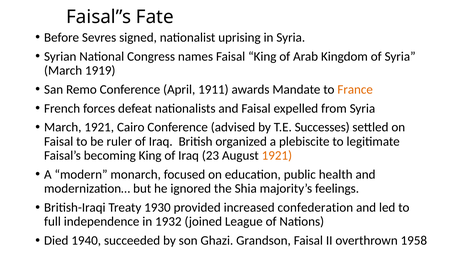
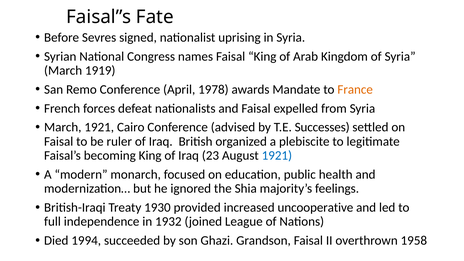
1911: 1911 -> 1978
1921 at (277, 156) colour: orange -> blue
confederation: confederation -> uncooperative
1940: 1940 -> 1994
